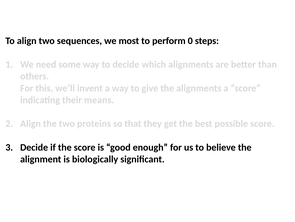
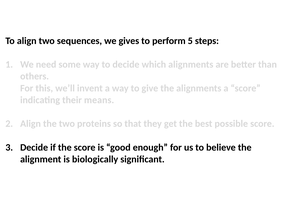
most: most -> gives
0: 0 -> 5
